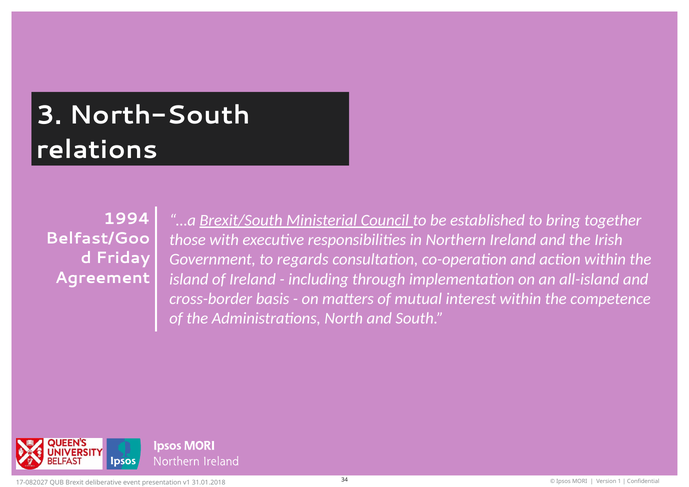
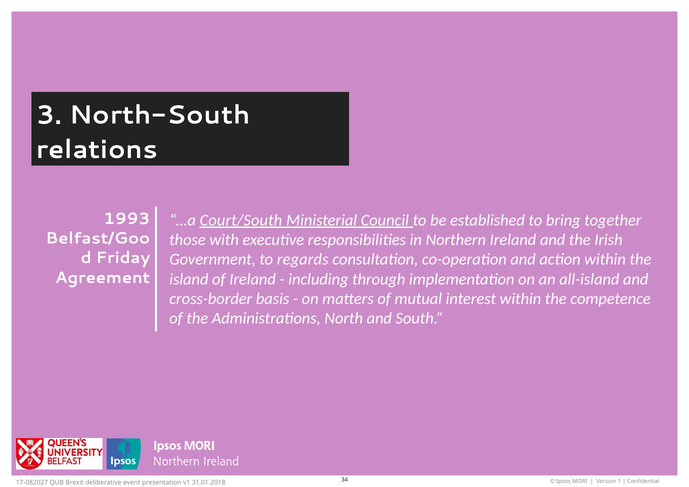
1994: 1994 -> 1993
Brexit/South: Brexit/South -> Court/South
